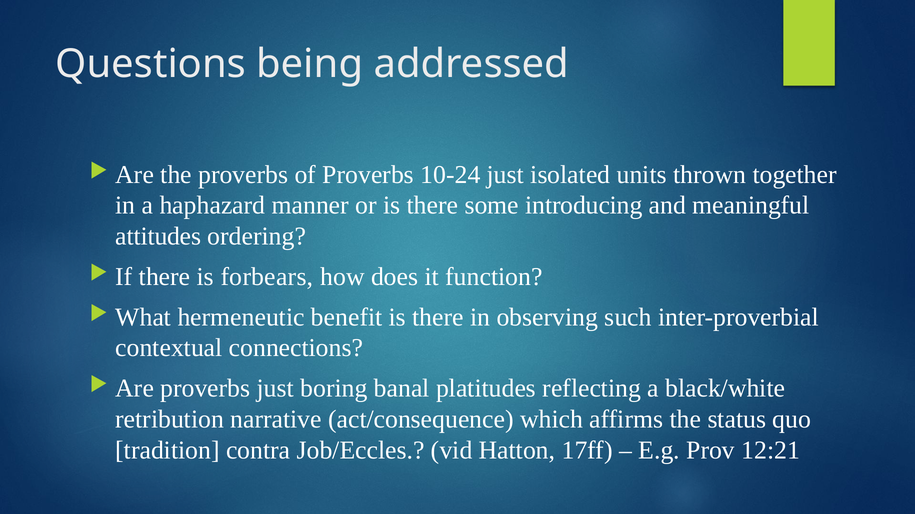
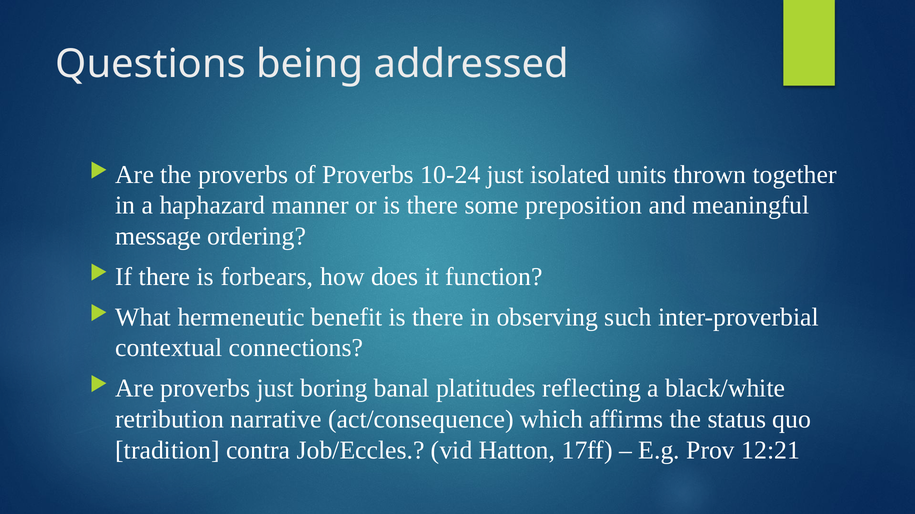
introducing: introducing -> preposition
attitudes: attitudes -> message
